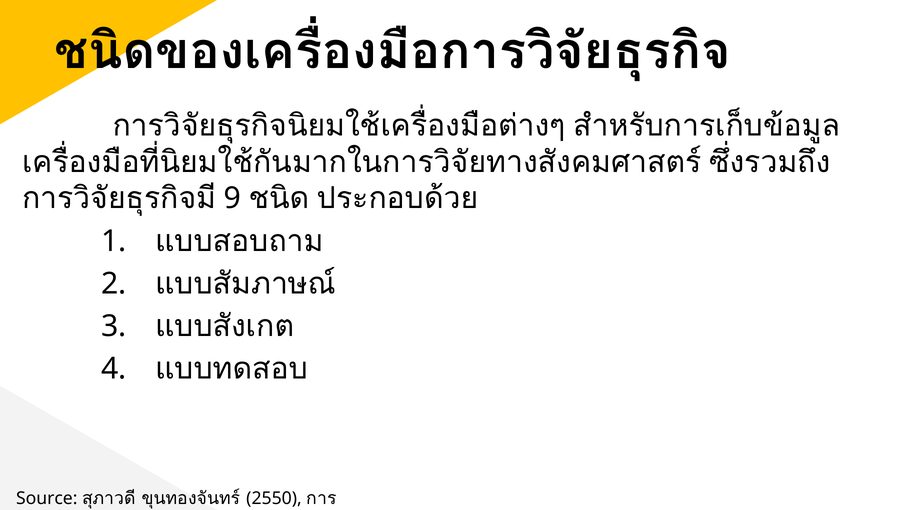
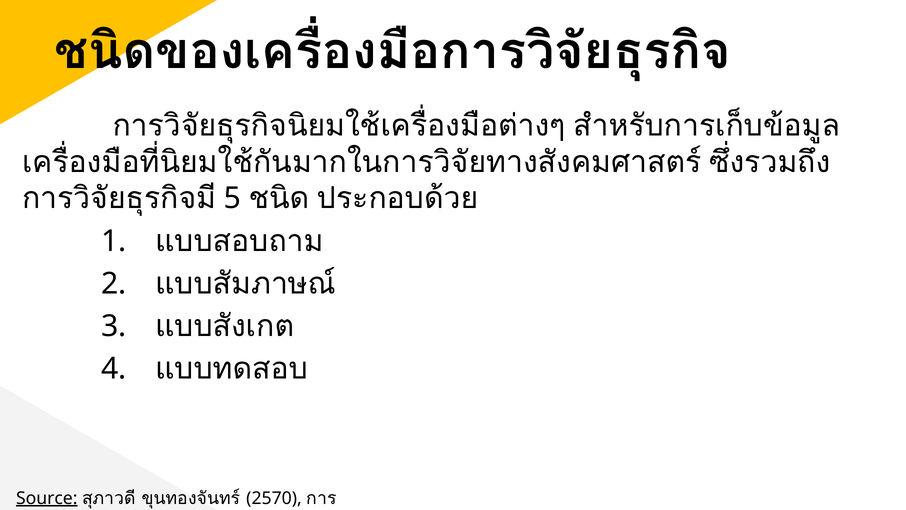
9: 9 -> 5
Source underline: none -> present
2550: 2550 -> 2570
